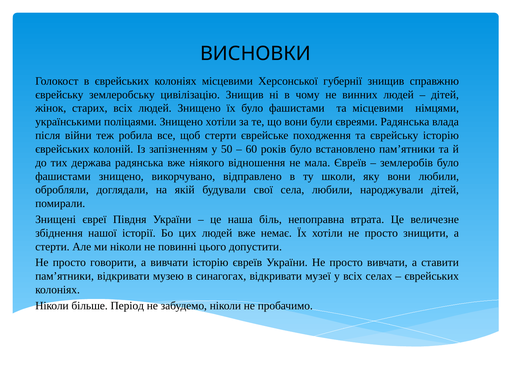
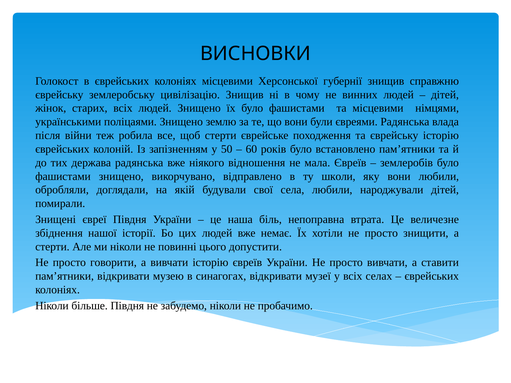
Знищено хотіли: хотіли -> землю
більше Період: Період -> Півдня
